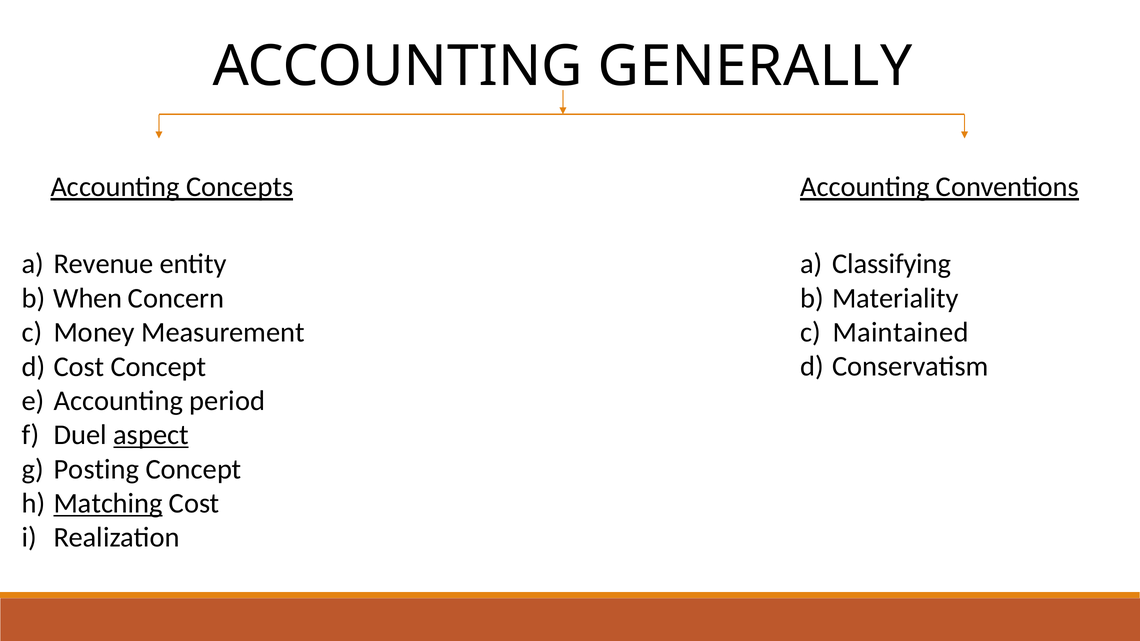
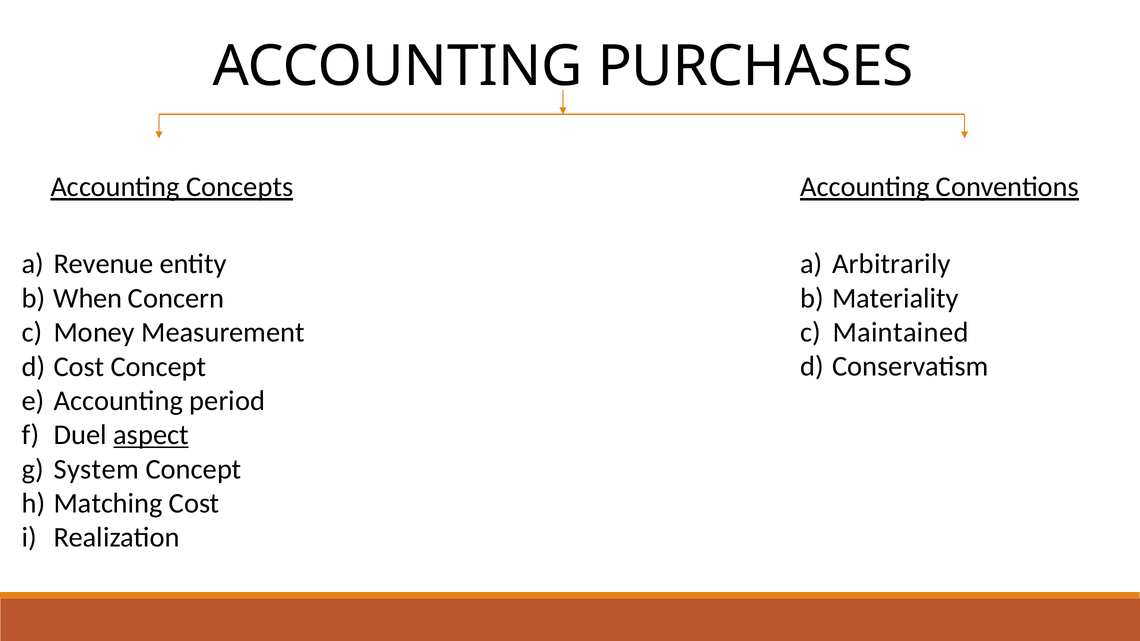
GENERALLY: GENERALLY -> PURCHASES
Classifying: Classifying -> Arbitrarily
Posting: Posting -> System
Matching underline: present -> none
